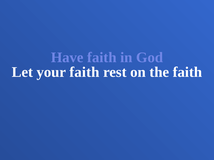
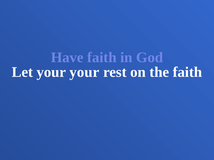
your faith: faith -> your
